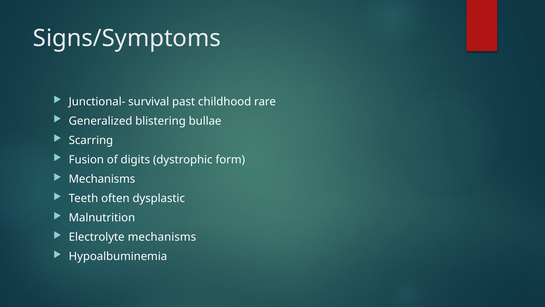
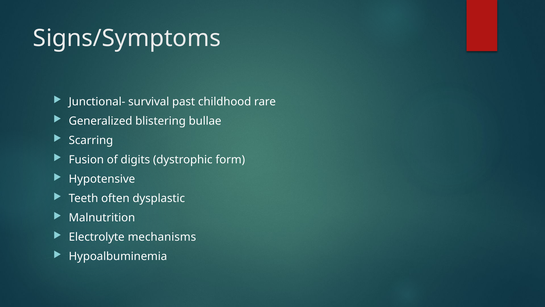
Mechanisms at (102, 179): Mechanisms -> Hypotensive
